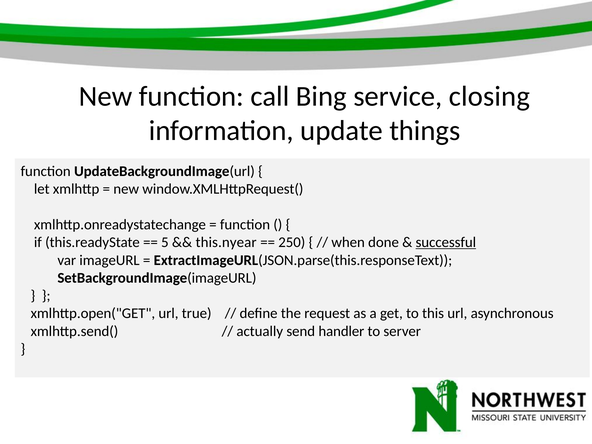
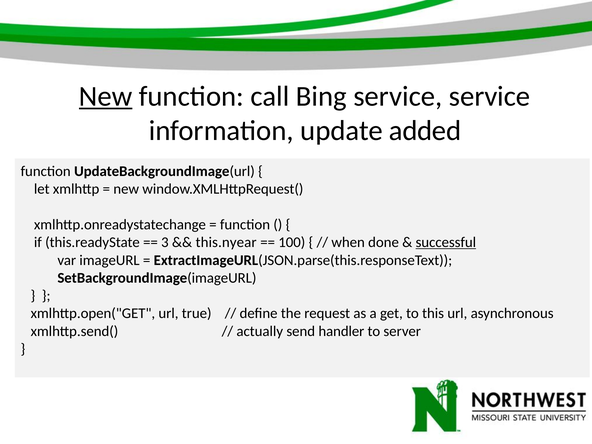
New at (106, 96) underline: none -> present
service closing: closing -> service
things: things -> added
5: 5 -> 3
250: 250 -> 100
